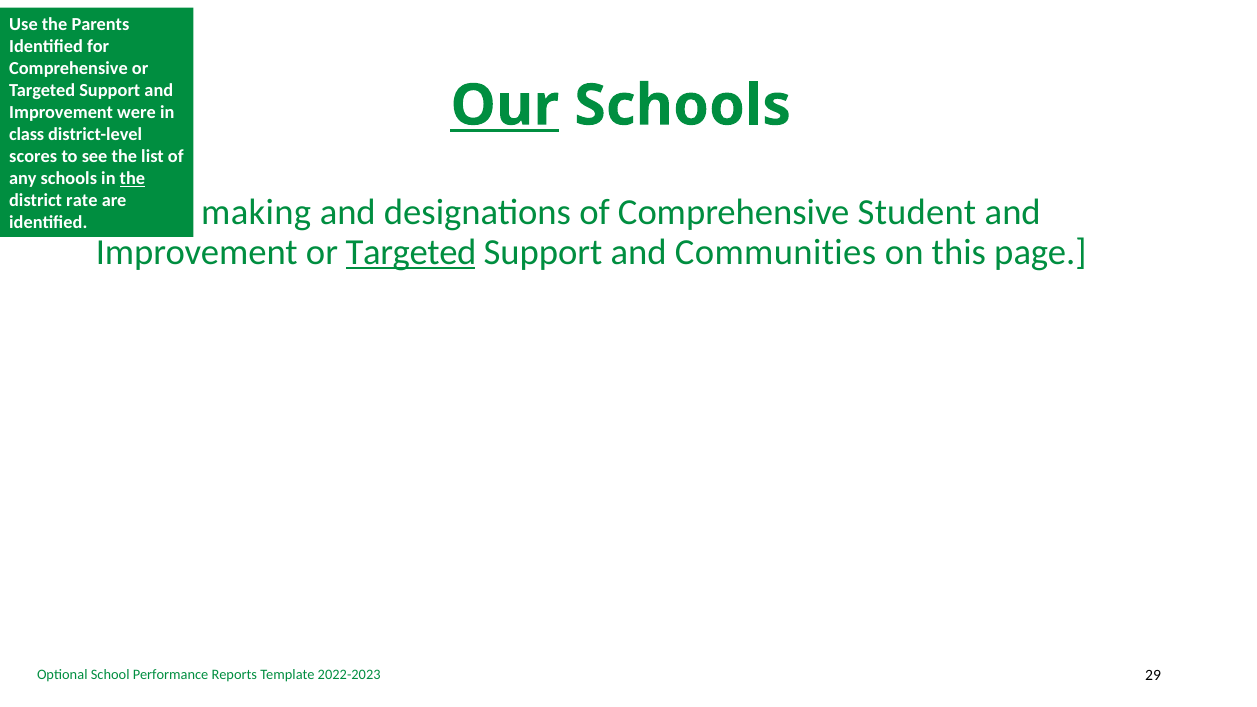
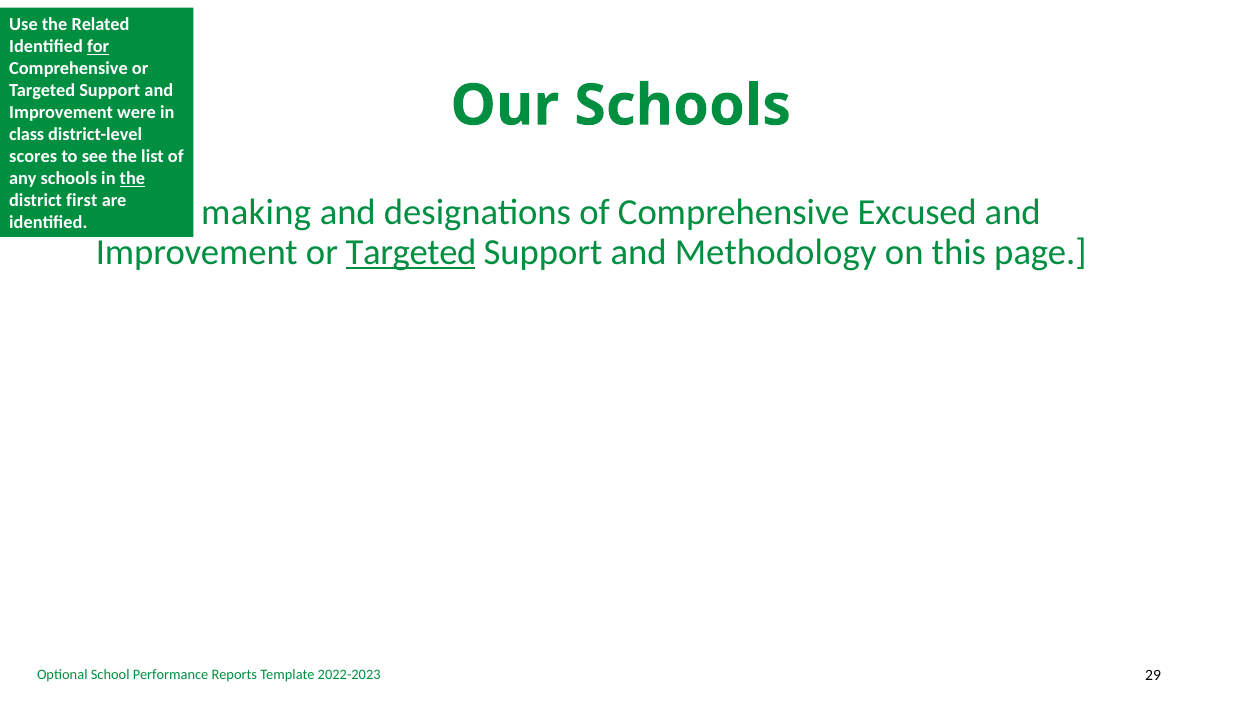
Parents: Parents -> Related
for underline: none -> present
Our underline: present -> none
rate: rate -> first
Student: Student -> Excused
Communities: Communities -> Methodology
